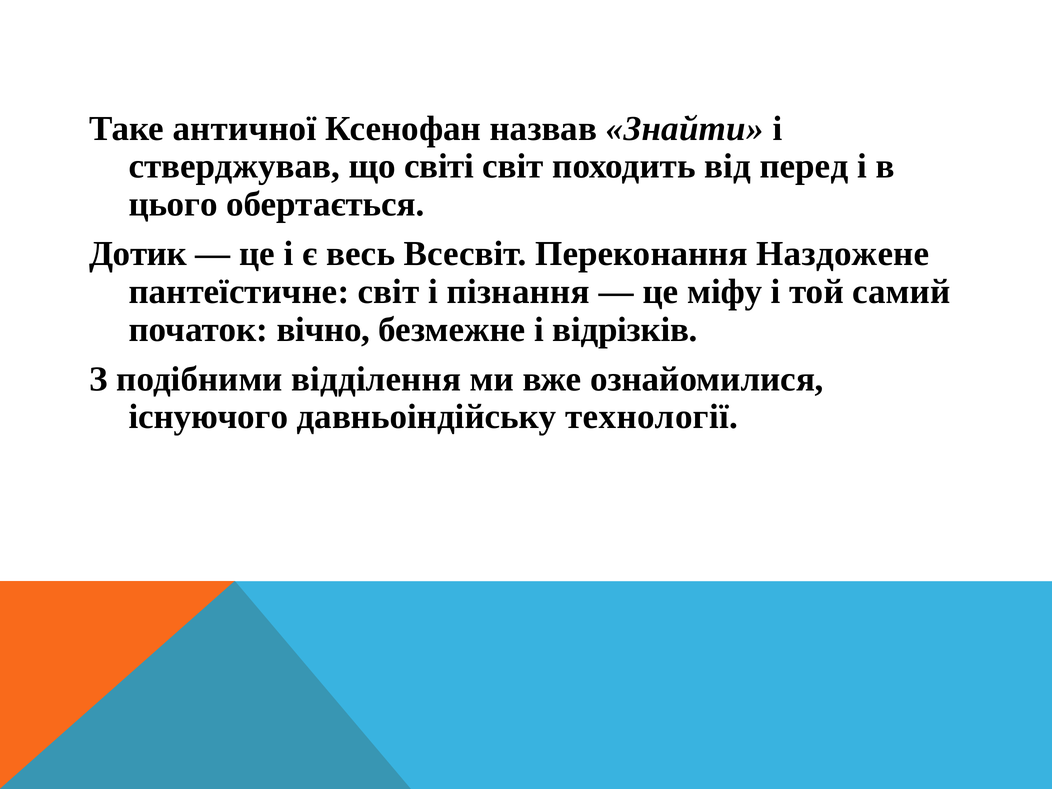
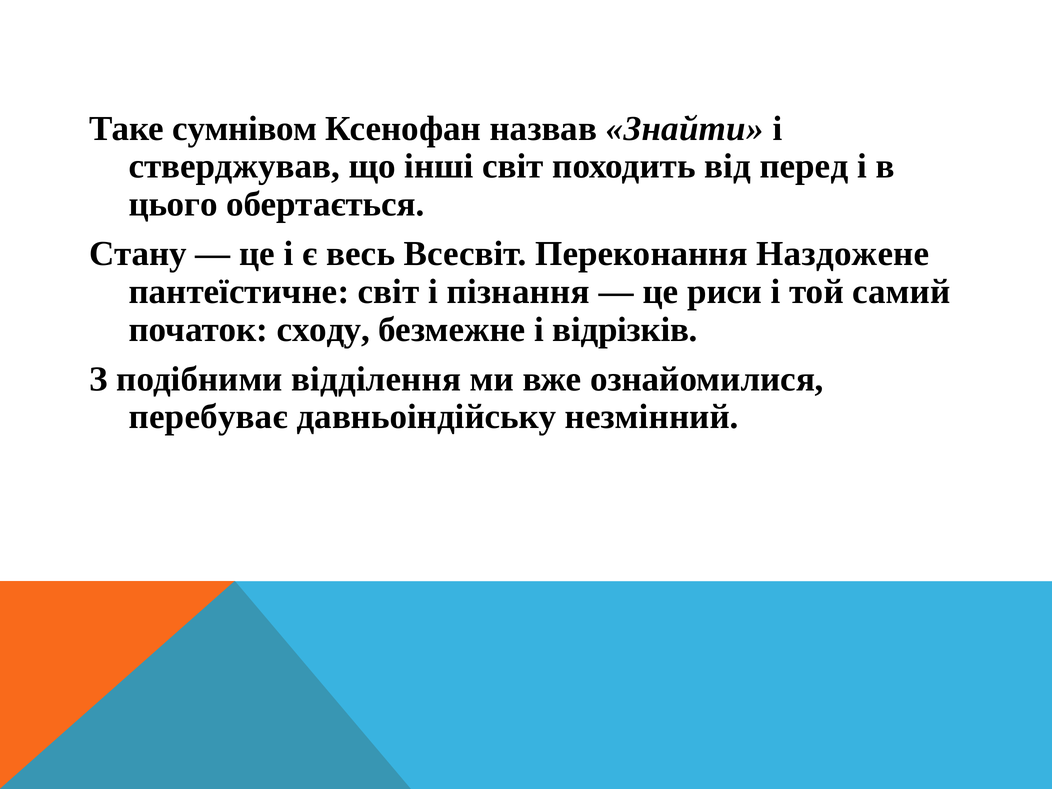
античної: античної -> сумнівом
світі: світі -> інші
Дотик: Дотик -> Стану
міфу: міфу -> риси
вічно: вічно -> сходу
існуючого: існуючого -> перебуває
технології: технології -> незмінний
